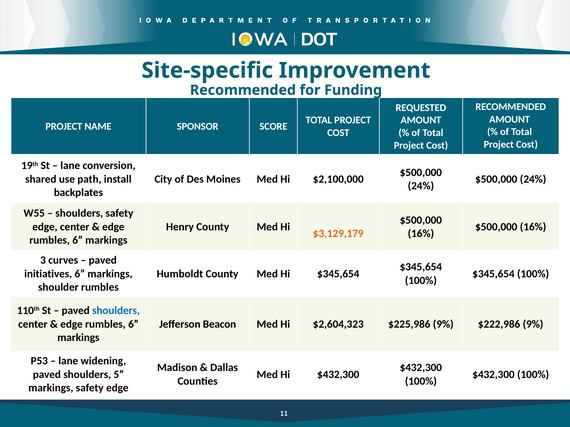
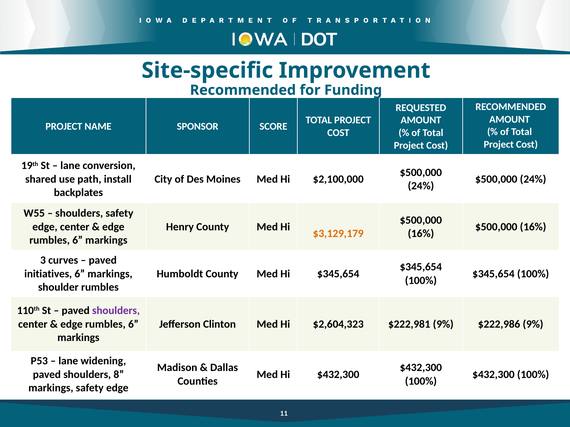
shoulders at (116, 311) colour: blue -> purple
Beacon: Beacon -> Clinton
$225,986: $225,986 -> $222,981
5: 5 -> 8
